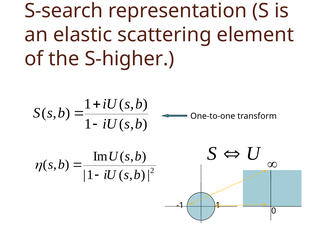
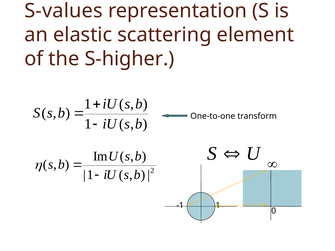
S-search: S-search -> S-values
